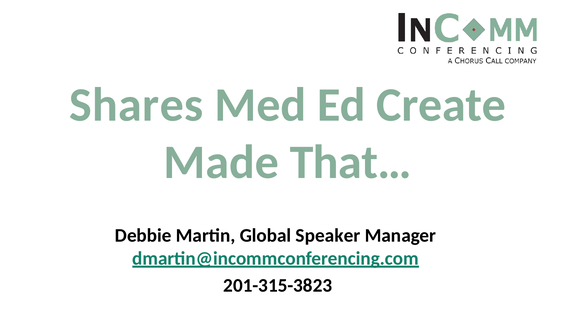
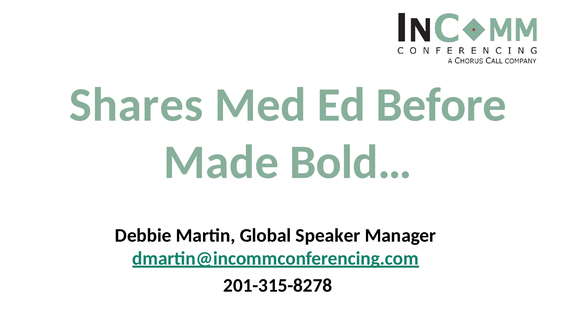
Create: Create -> Before
That…: That… -> Bold…
201-315-3823: 201-315-3823 -> 201-315-8278
